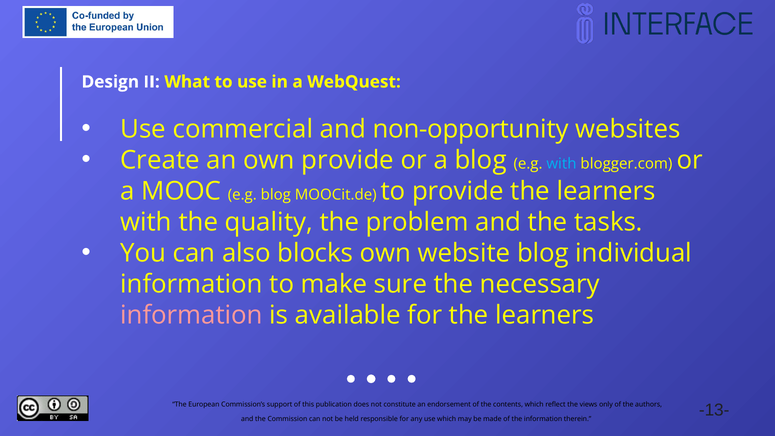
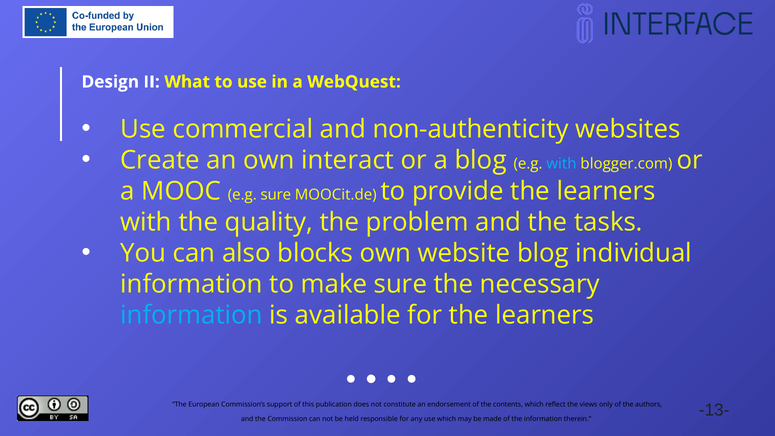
non-opportunity: non-opportunity -> non-authenticity
own provide: provide -> interact
e.g blog: blog -> sure
information at (192, 315) colour: pink -> light blue
